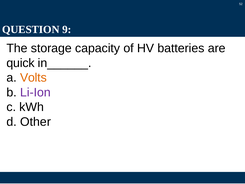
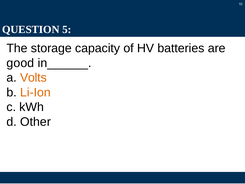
9: 9 -> 5
quick: quick -> good
Li-Ion colour: purple -> orange
